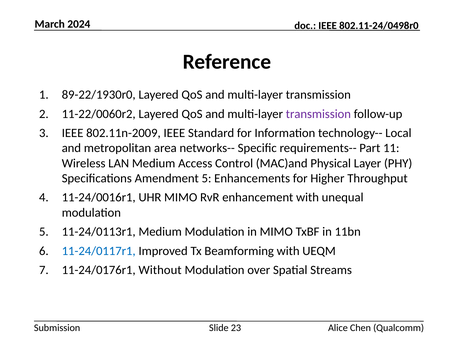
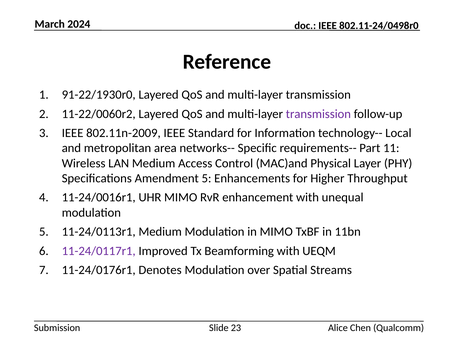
89-22/1930r0: 89-22/1930r0 -> 91-22/1930r0
11-24/0117r1 colour: blue -> purple
Without: Without -> Denotes
